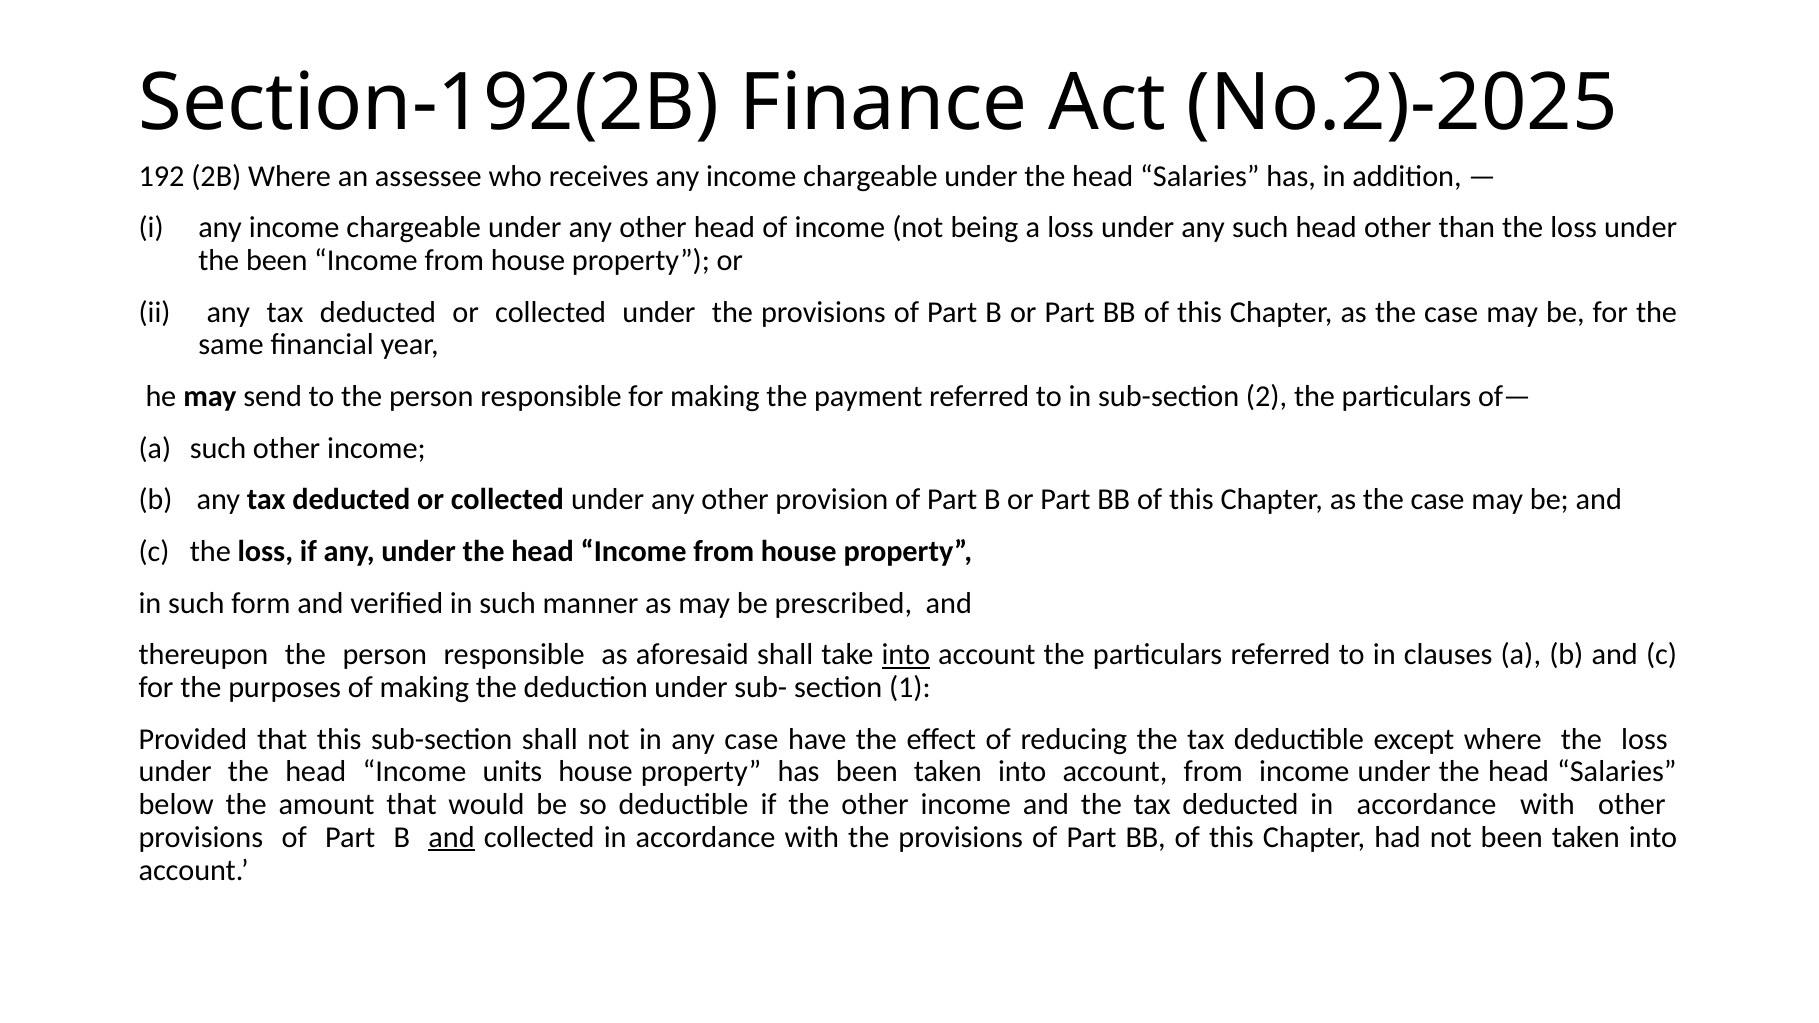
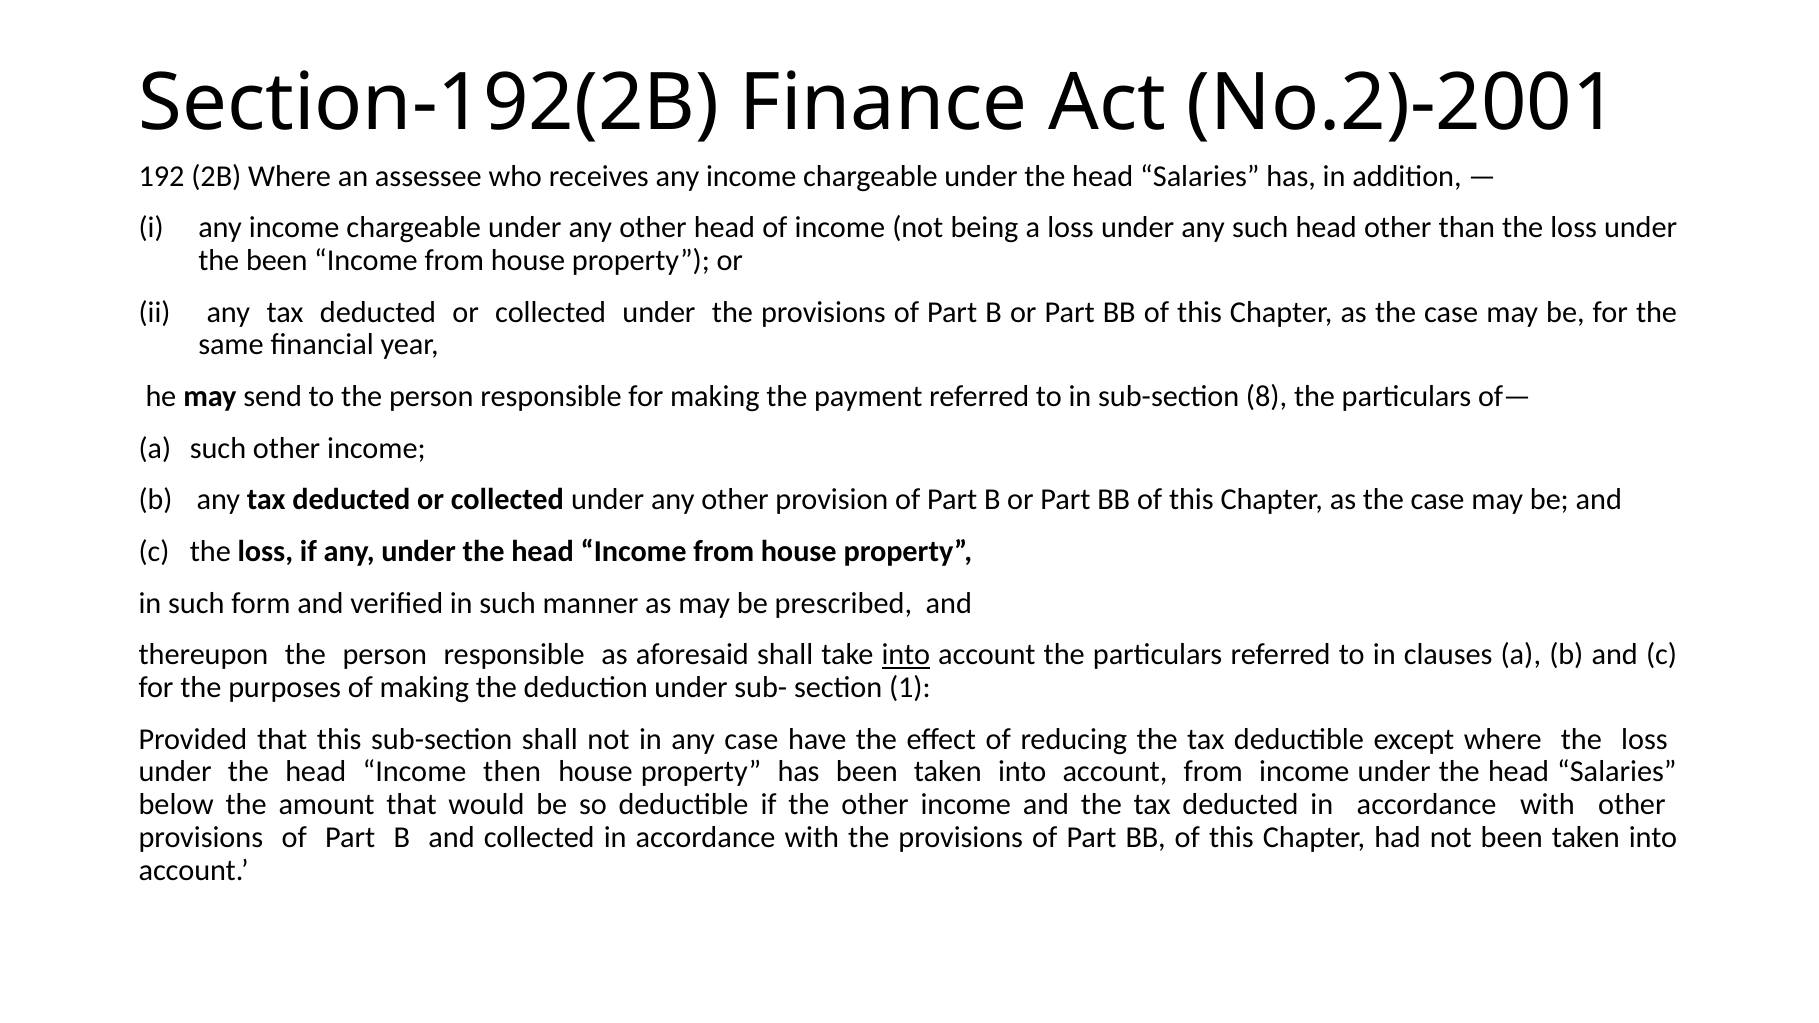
No.2)-2025: No.2)-2025 -> No.2)-2001
2: 2 -> 8
units: units -> then
and at (452, 837) underline: present -> none
